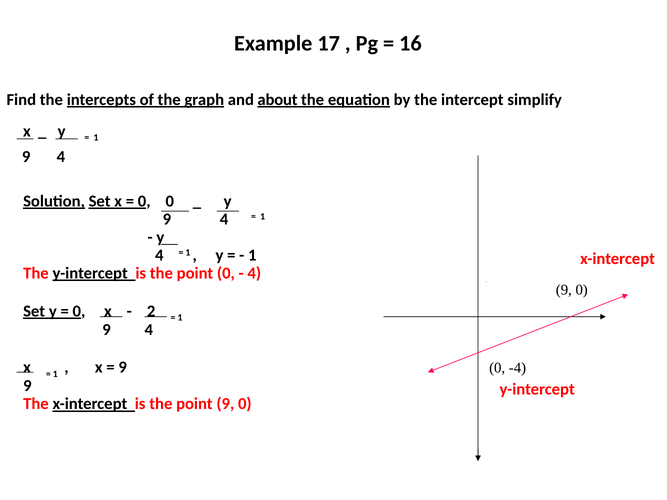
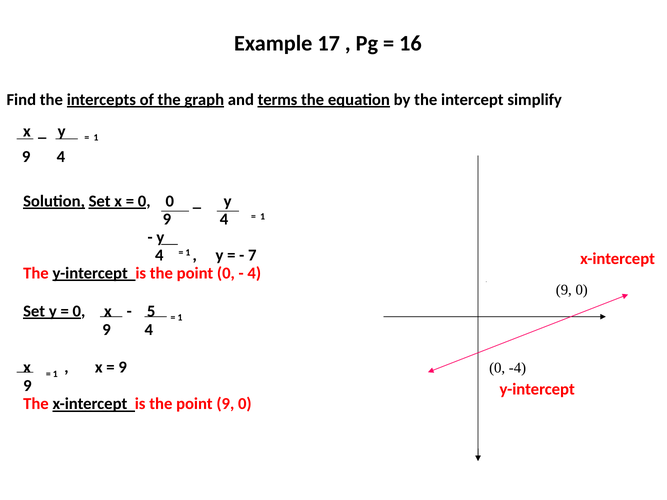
about: about -> terms
1 at (252, 255): 1 -> 7
2: 2 -> 5
